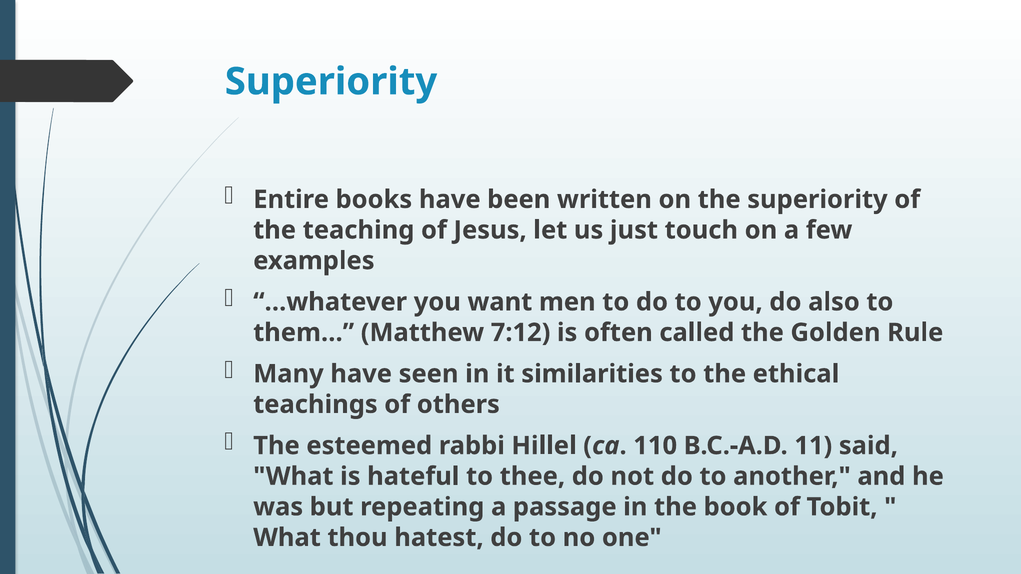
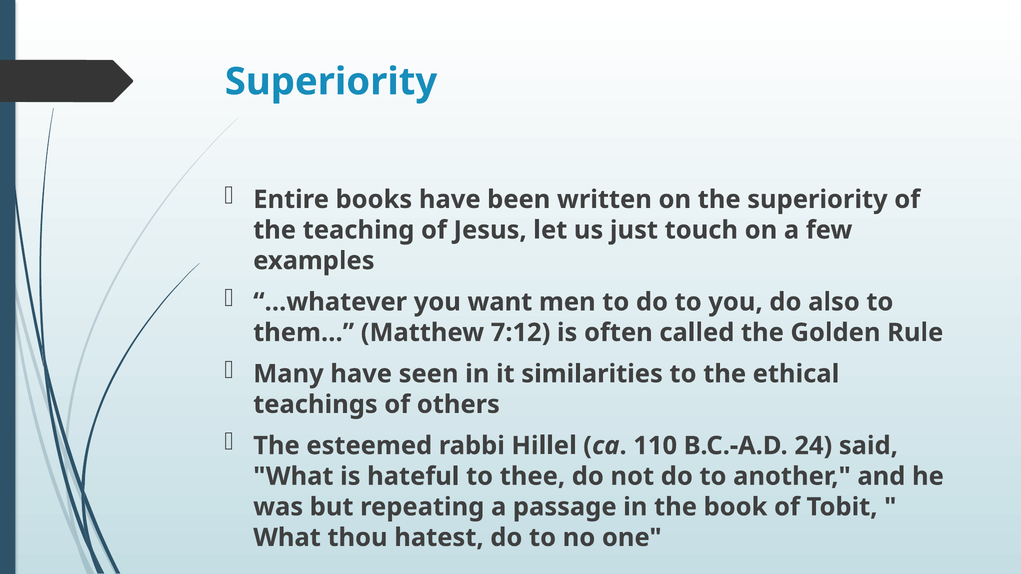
11: 11 -> 24
